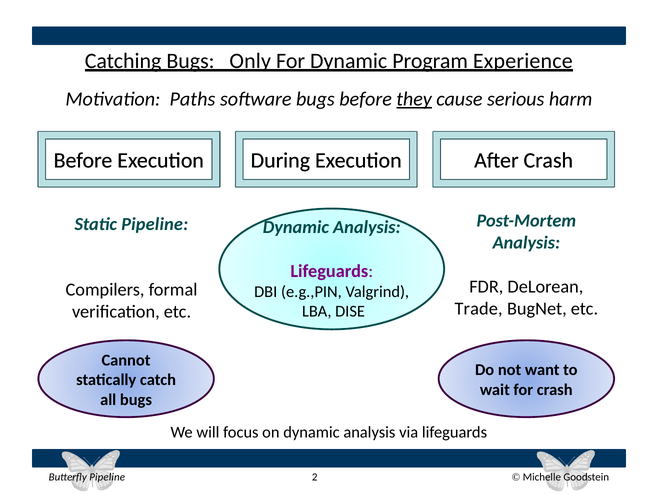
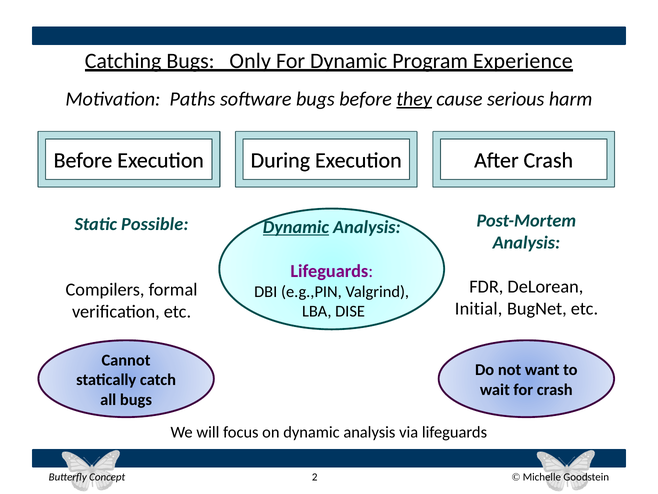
Static Pipeline: Pipeline -> Possible
Dynamic at (296, 227) underline: none -> present
Trade: Trade -> Initial
Pipeline at (107, 477): Pipeline -> Concept
